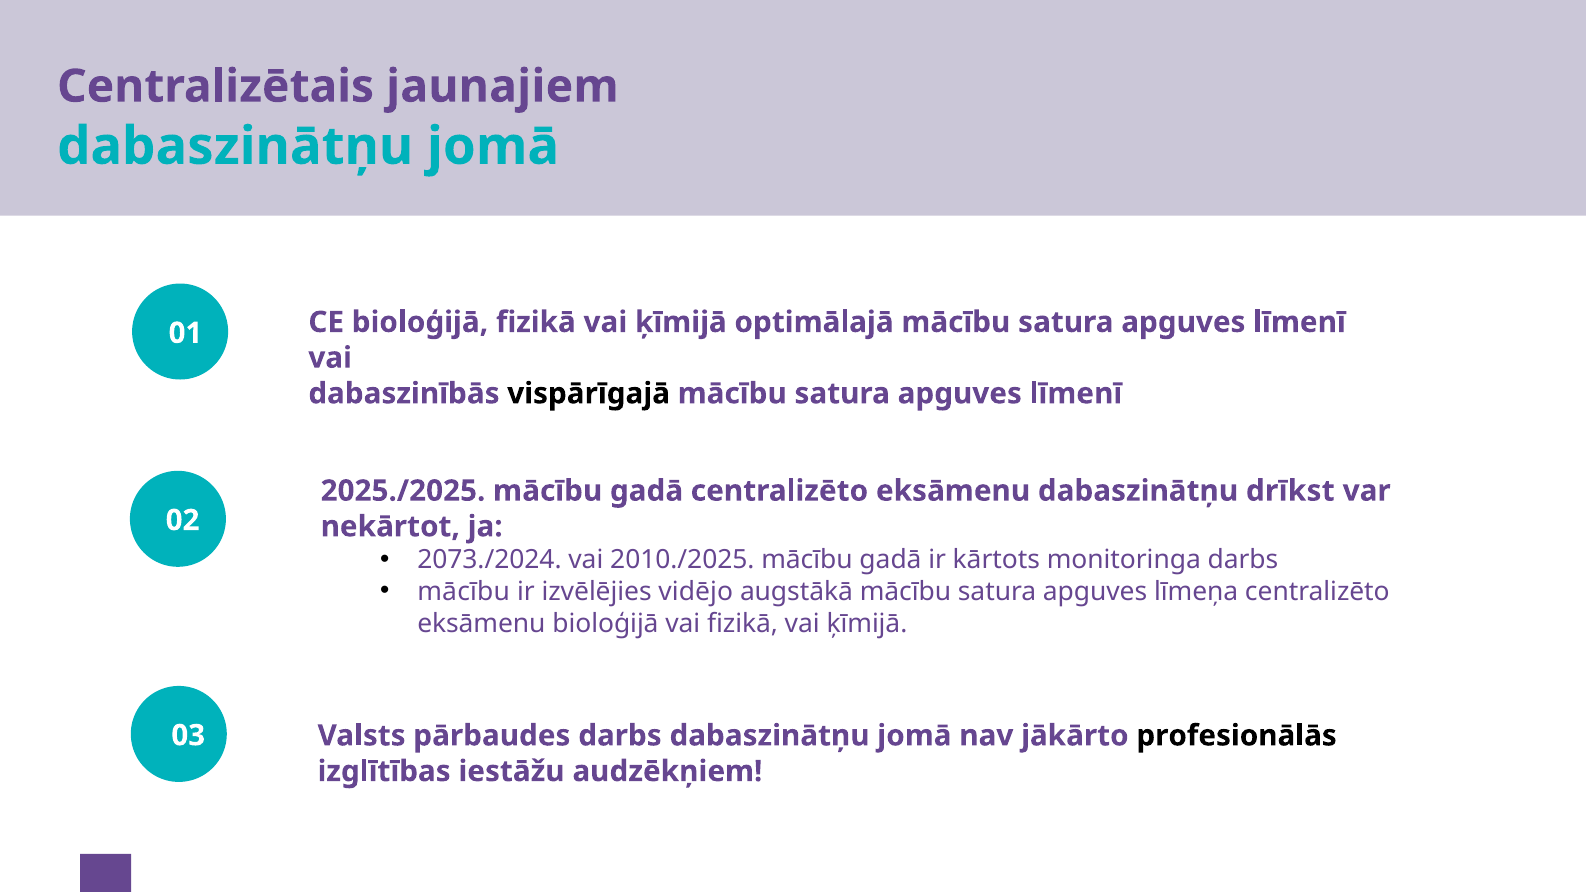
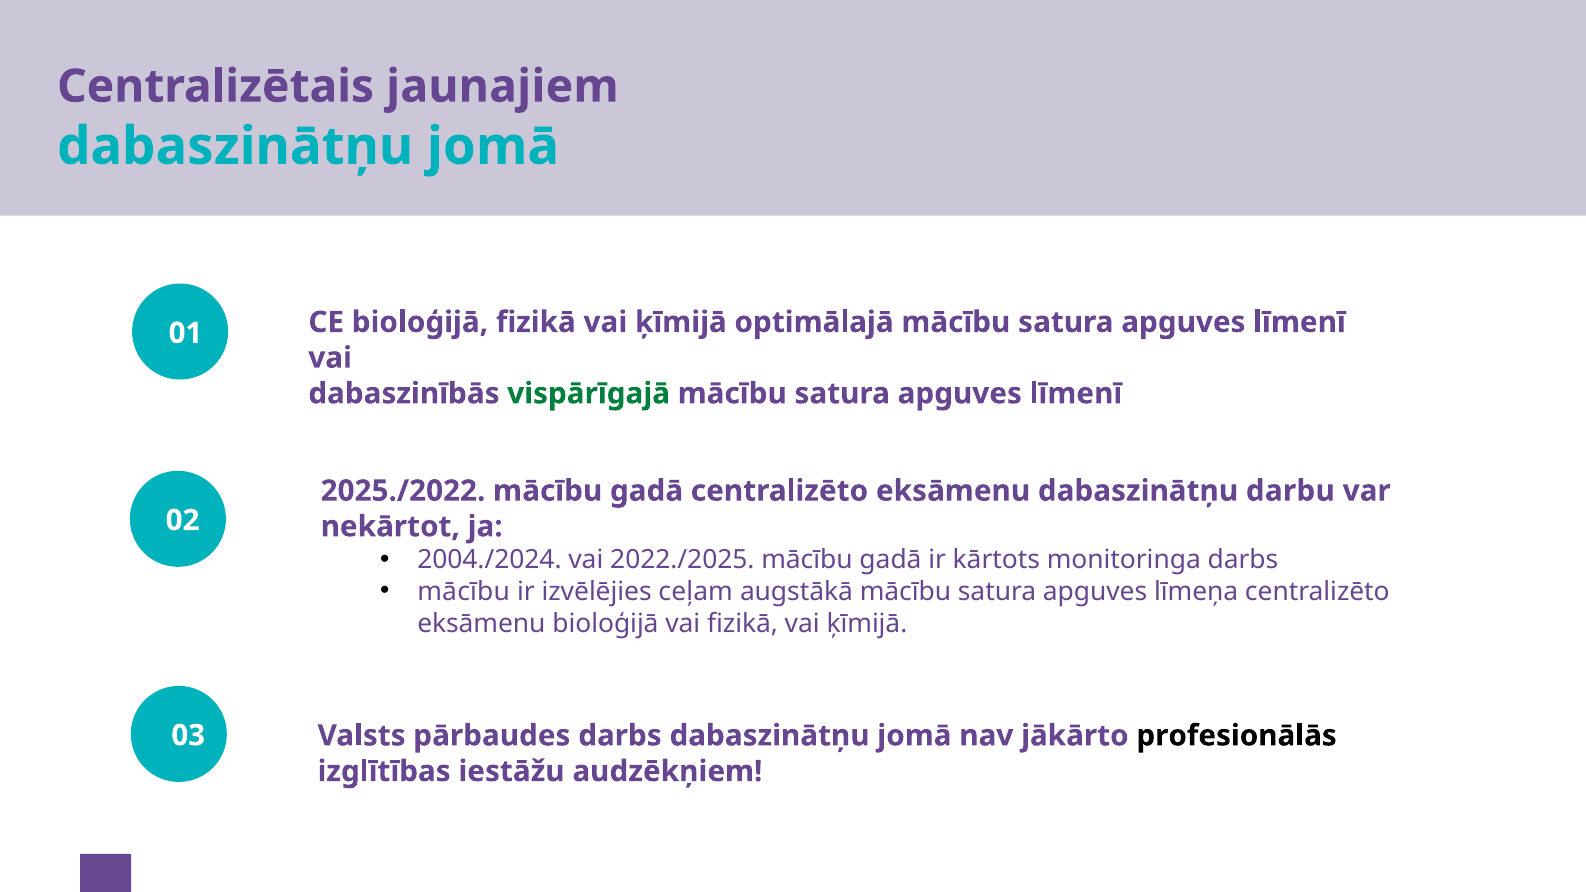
vispārīgajā colour: black -> green
2025./2025: 2025./2025 -> 2025./2022
drīkst: drīkst -> darbu
2073./2024: 2073./2024 -> 2004./2024
2010./2025: 2010./2025 -> 2022./2025
vidējo: vidējo -> ceļam
